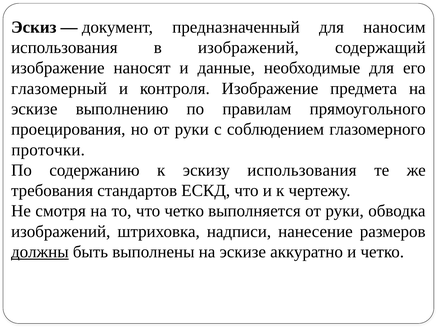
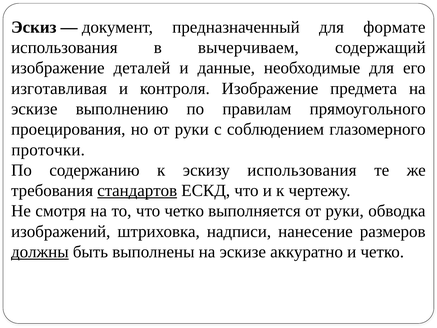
наносим: наносим -> формате
в изображений: изображений -> вычерчиваем
наносят: наносят -> деталей
глазомерный: глазомерный -> изготавливая
стандартов underline: none -> present
